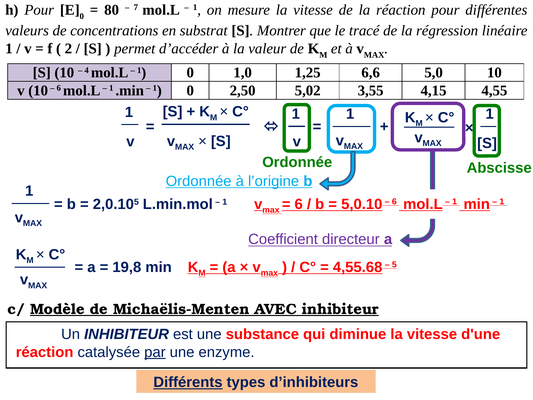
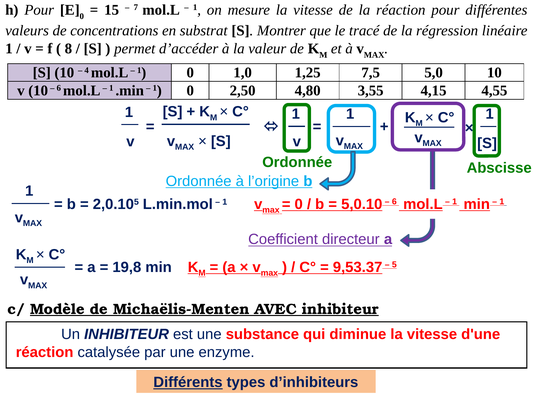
80: 80 -> 15
2: 2 -> 8
6,6: 6,6 -> 7,5
5,02: 5,02 -> 4,80
6 at (299, 204): 6 -> 0
4,55.68: 4,55.68 -> 9,53.37
par underline: present -> none
